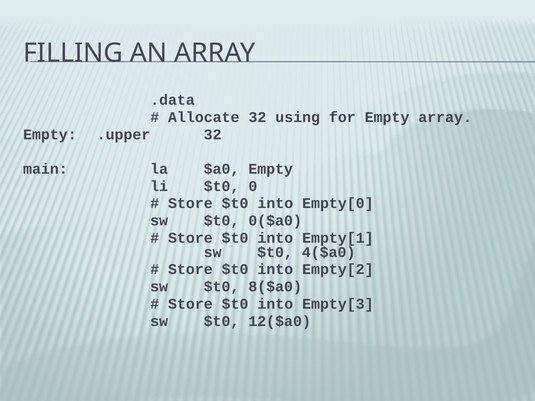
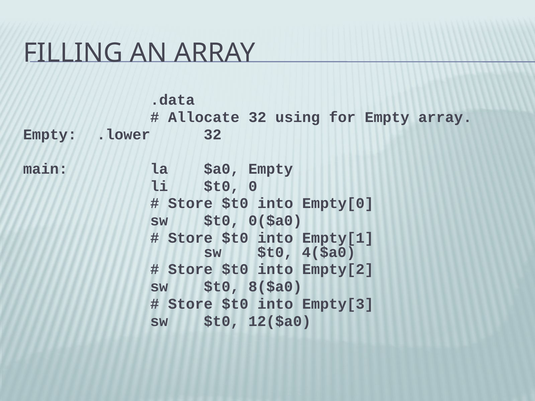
.upper: .upper -> .lower
